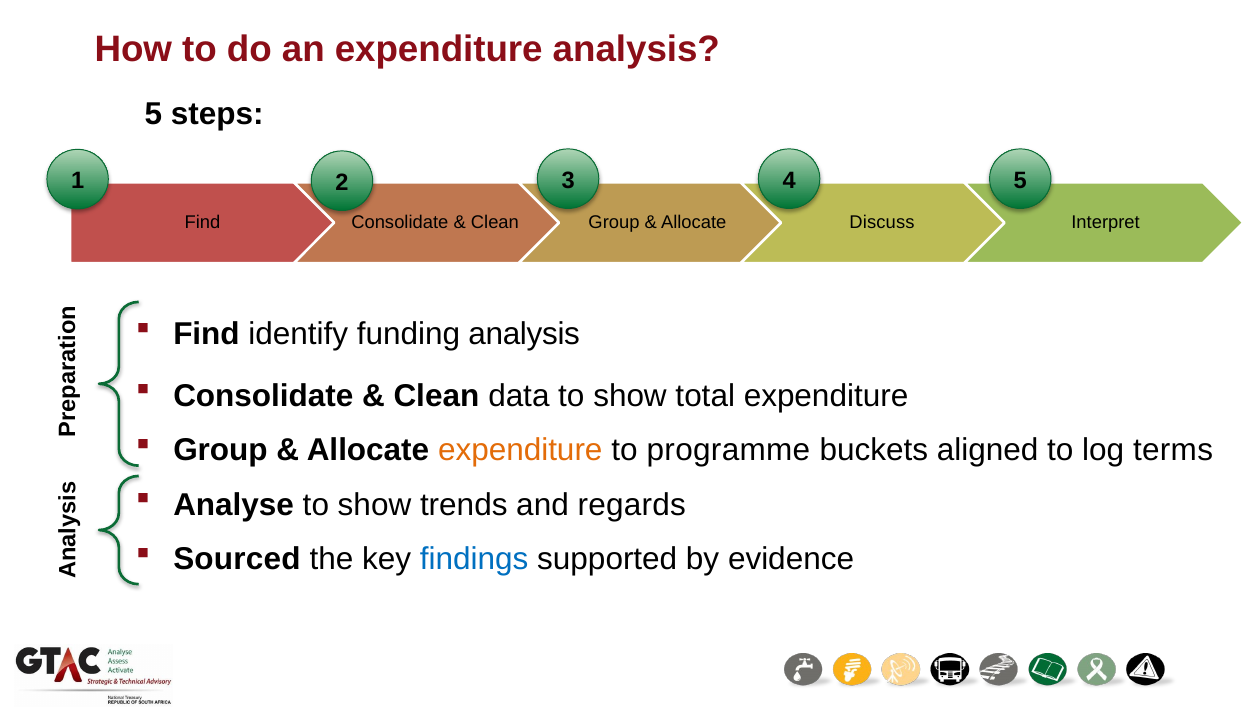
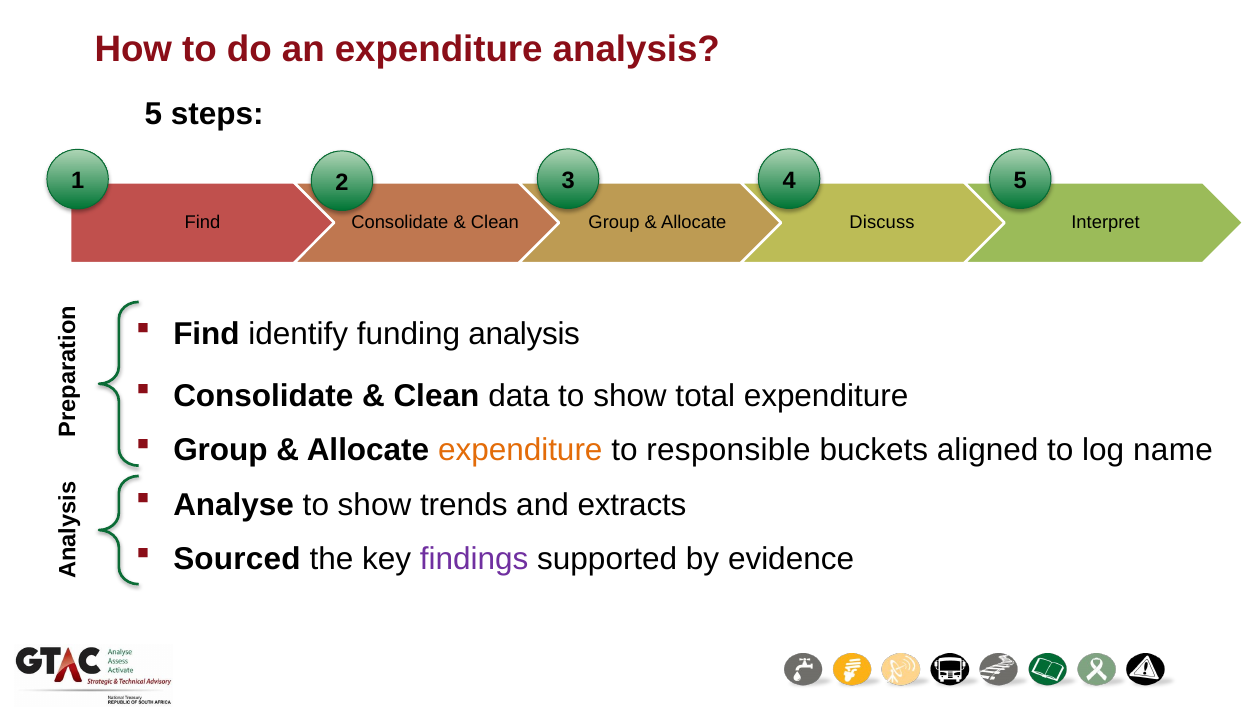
programme: programme -> responsible
terms: terms -> name
regards: regards -> extracts
findings colour: blue -> purple
